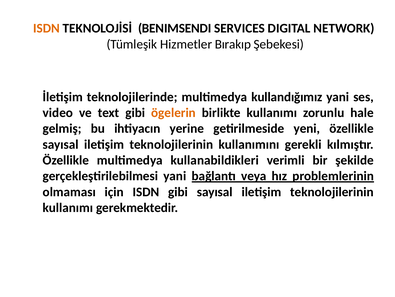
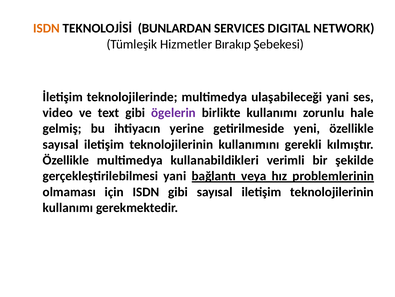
BENIMSENDI: BENIMSENDI -> BUNLARDAN
kullandığımız: kullandığımız -> ulaşabileceği
ögelerin colour: orange -> purple
